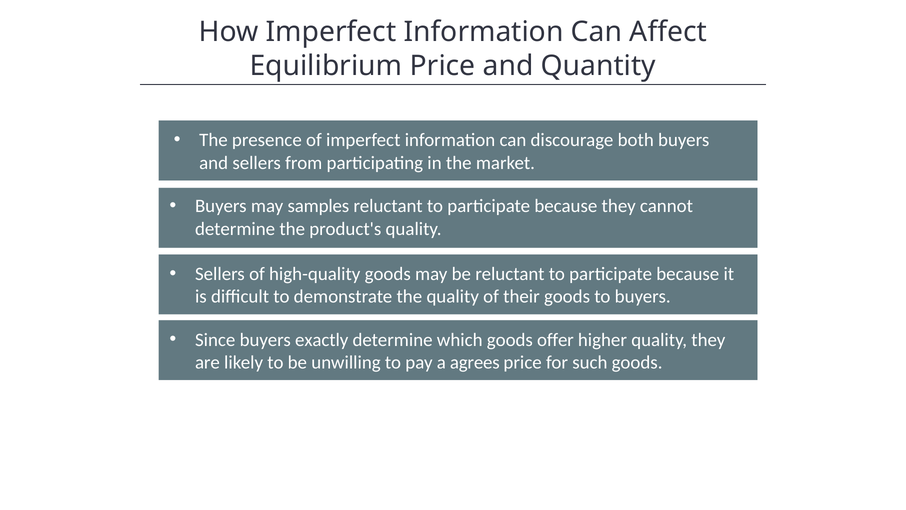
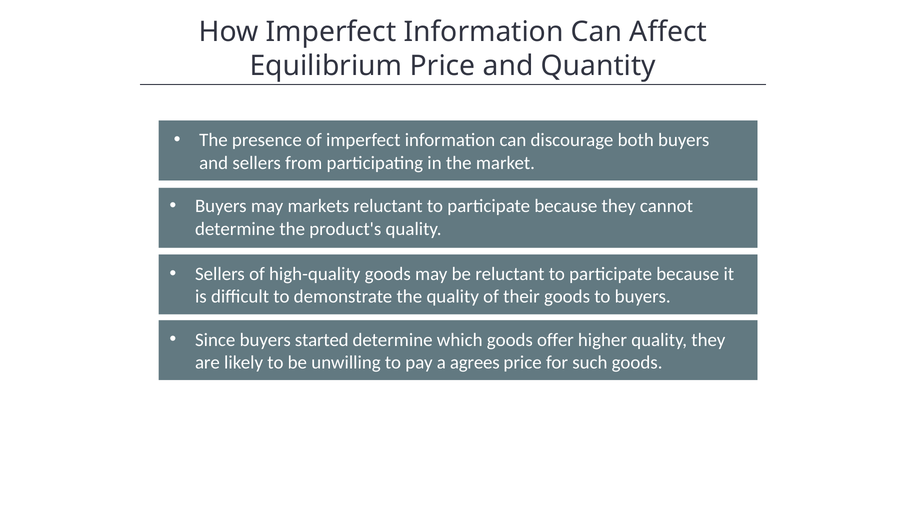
samples: samples -> markets
exactly: exactly -> started
